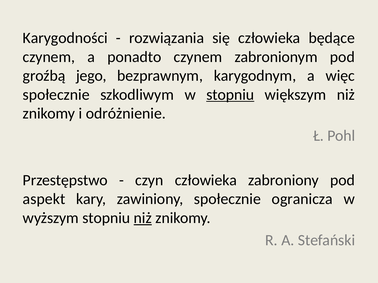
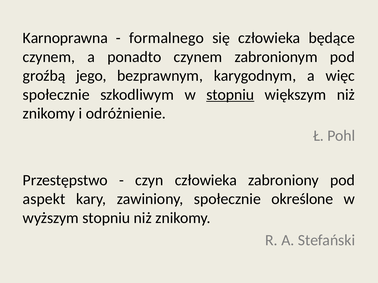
Karygodności: Karygodności -> Karnoprawna
rozwiązania: rozwiązania -> formalnego
ogranicza: ogranicza -> określone
niż at (143, 218) underline: present -> none
